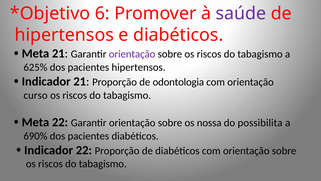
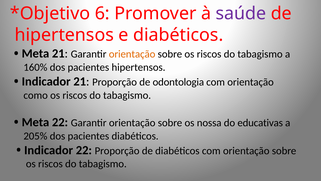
orientação at (132, 54) colour: purple -> orange
625%: 625% -> 160%
curso: curso -> como
possibilita: possibilita -> educativas
690%: 690% -> 205%
